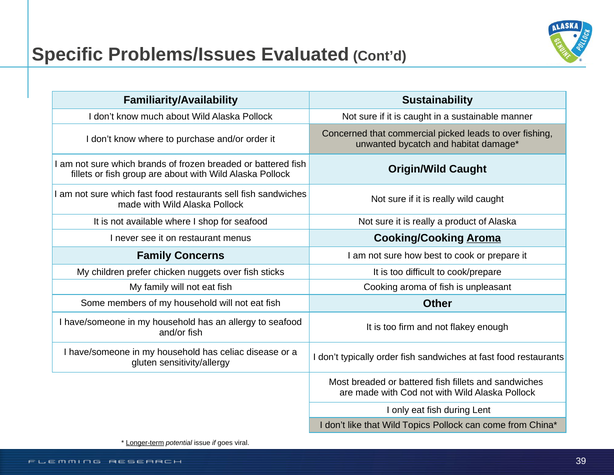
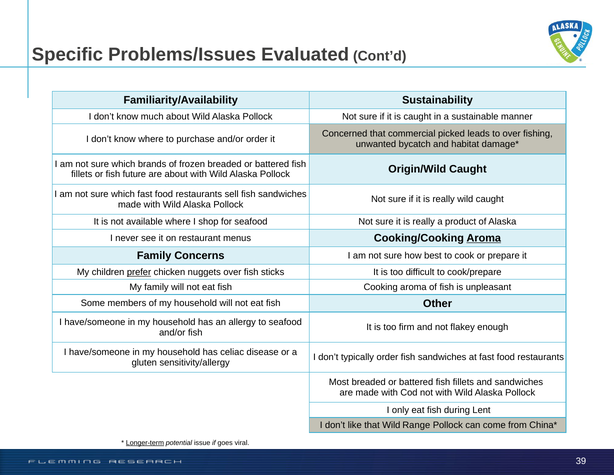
group: group -> future
prefer underline: none -> present
Topics: Topics -> Range
